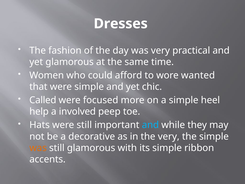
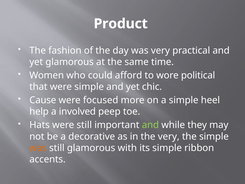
Dresses: Dresses -> Product
wanted: wanted -> political
Called: Called -> Cause
and at (150, 125) colour: light blue -> light green
